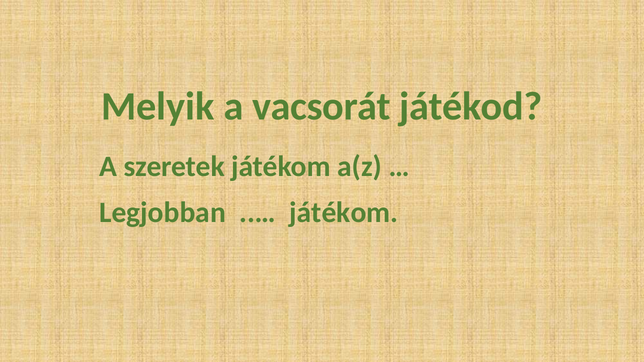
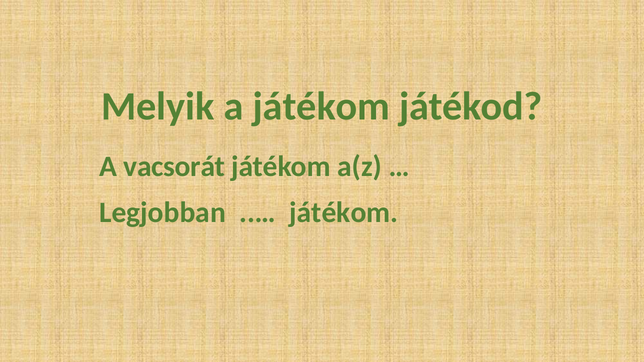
a vacsorát: vacsorát -> játékom
szeretek: szeretek -> vacsorát
